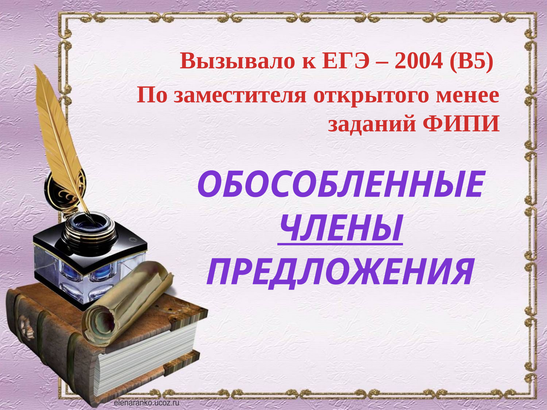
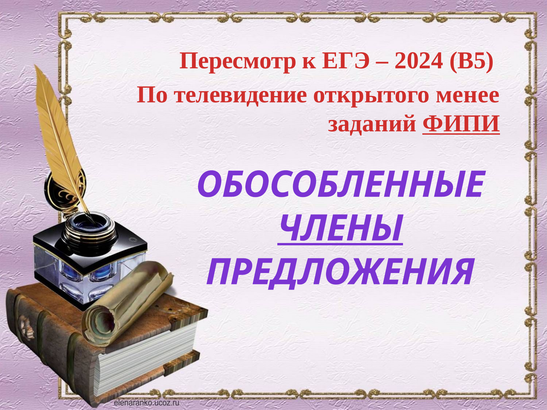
Вызывало: Вызывало -> Пересмотр
2004: 2004 -> 2024
заместителя: заместителя -> телевидение
ФИПИ underline: none -> present
